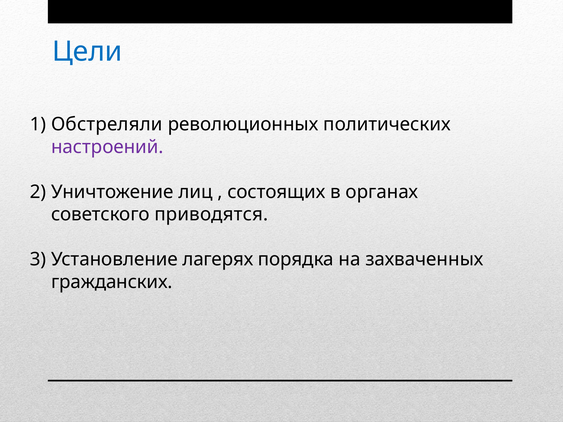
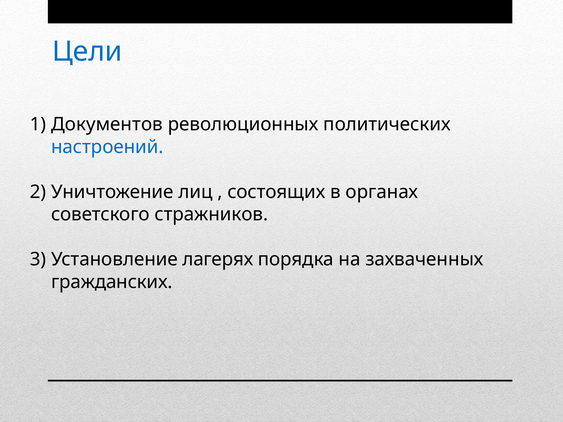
Обстреляли: Обстреляли -> Документов
настроений colour: purple -> blue
приводятся: приводятся -> стражников
